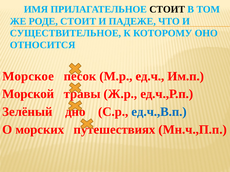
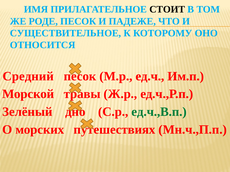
РОДЕ СТОИТ: СТОИТ -> ПЕСОК
Морское: Морское -> Средний
ед.ч.,В.п colour: blue -> green
